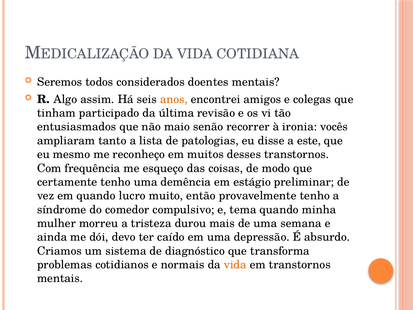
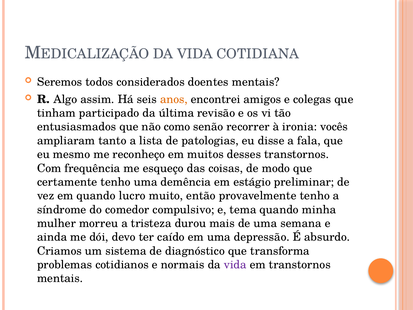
maio: maio -> como
este: este -> fala
vida at (235, 264) colour: orange -> purple
